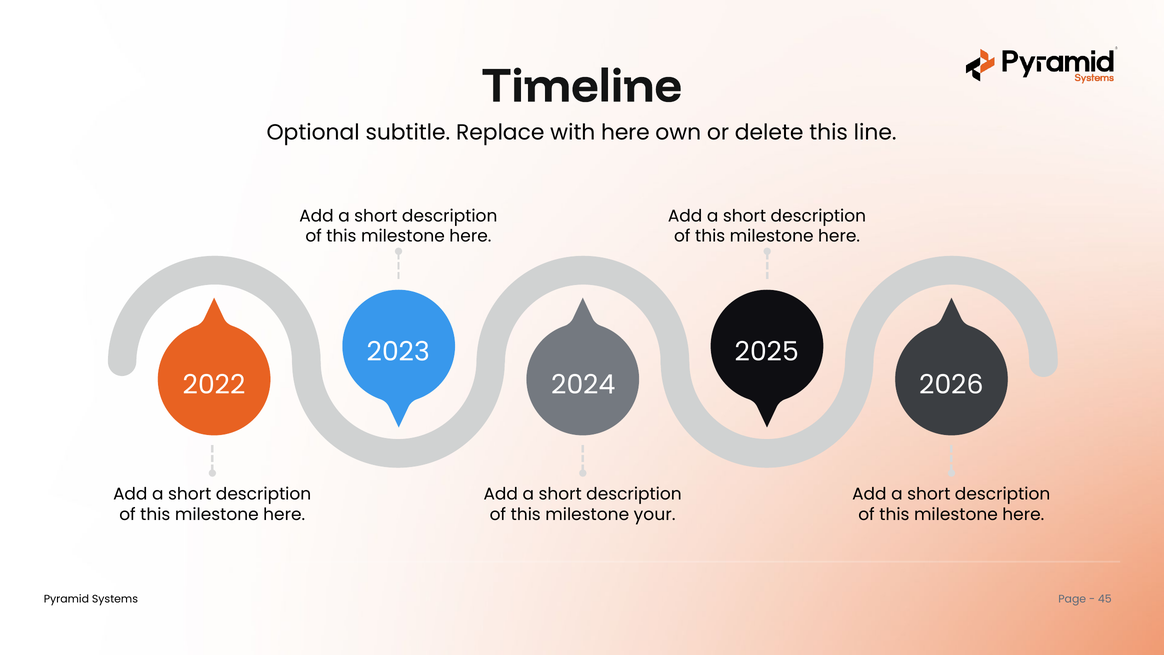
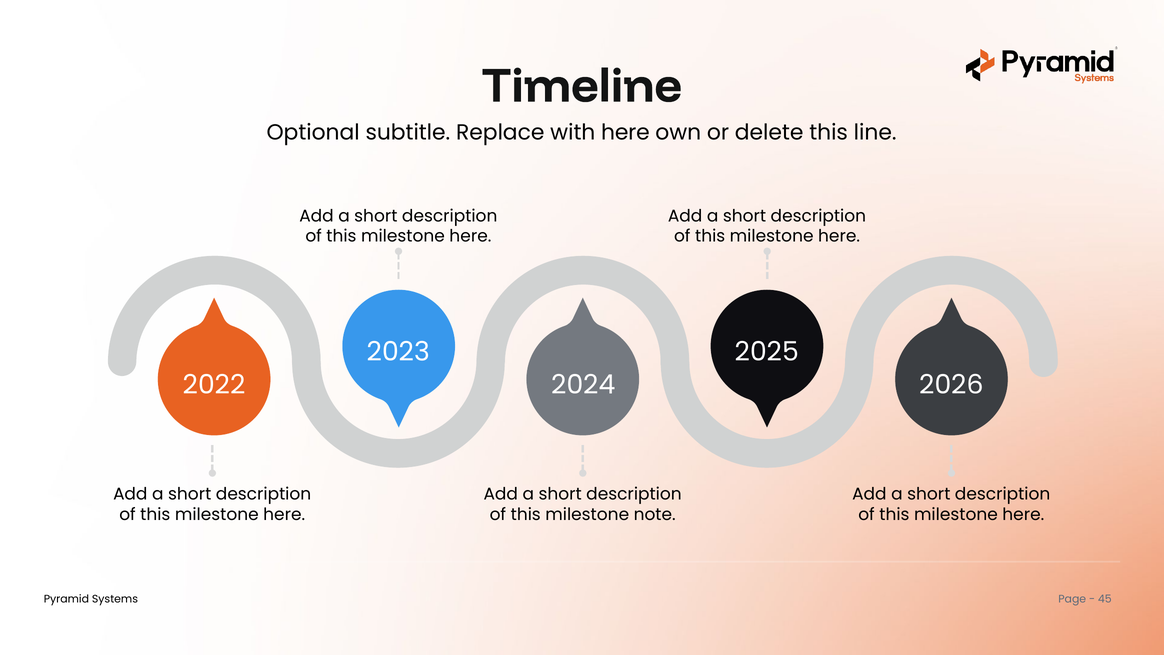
your: your -> note
